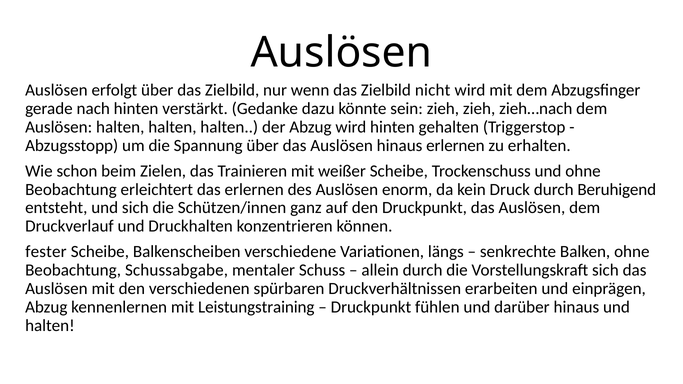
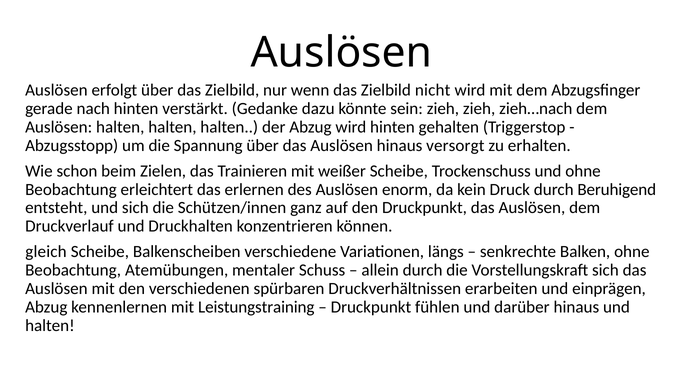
hinaus erlernen: erlernen -> versorgt
fester: fester -> gleich
Schussabgabe: Schussabgabe -> Atemübungen
